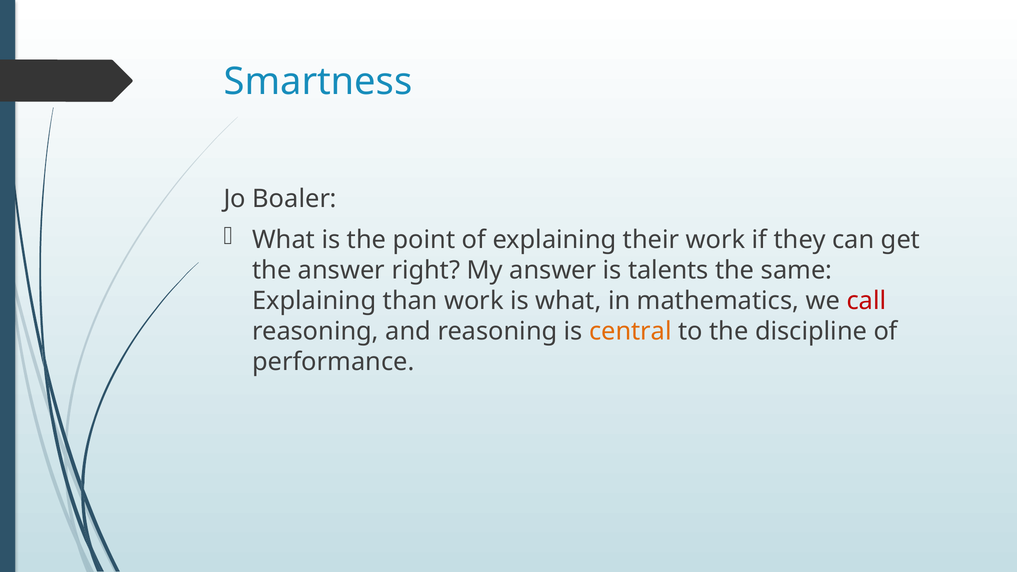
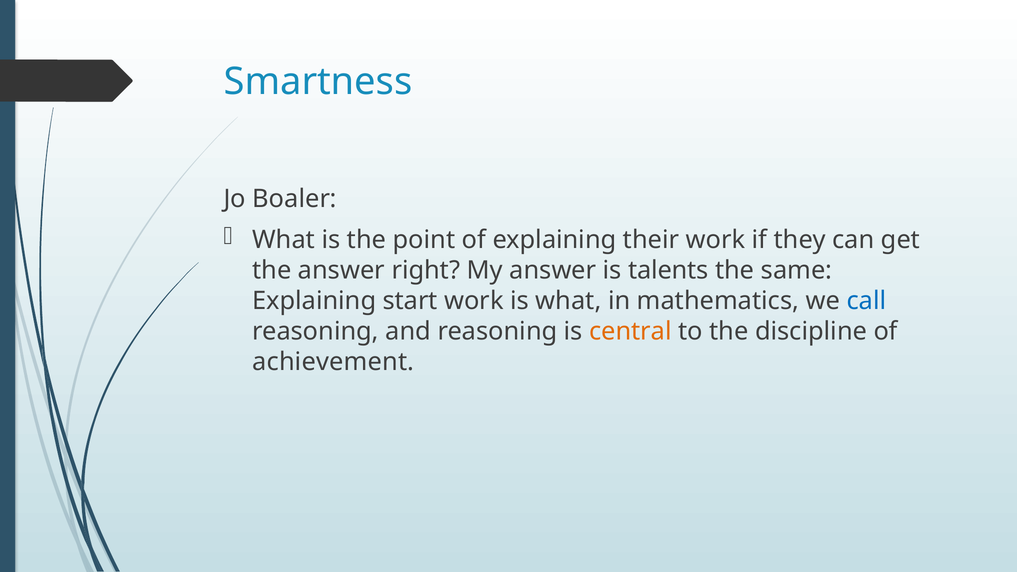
than: than -> start
call colour: red -> blue
performance: performance -> achievement
